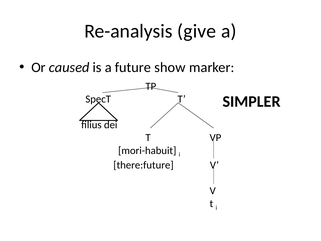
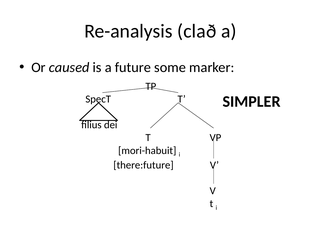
give: give -> clað
show: show -> some
